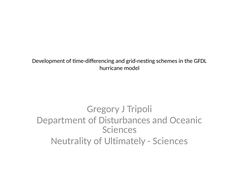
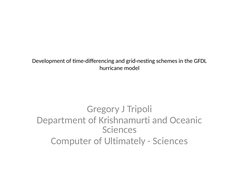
Disturbances: Disturbances -> Krishnamurti
Neutrality: Neutrality -> Computer
